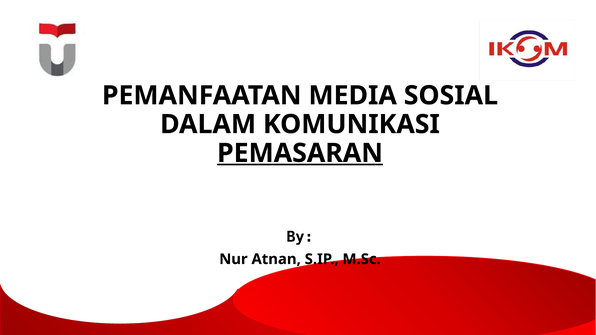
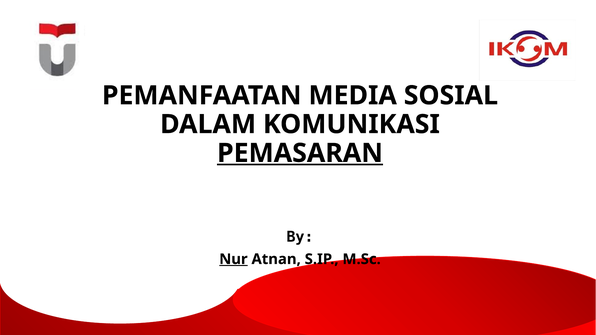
Nur underline: none -> present
